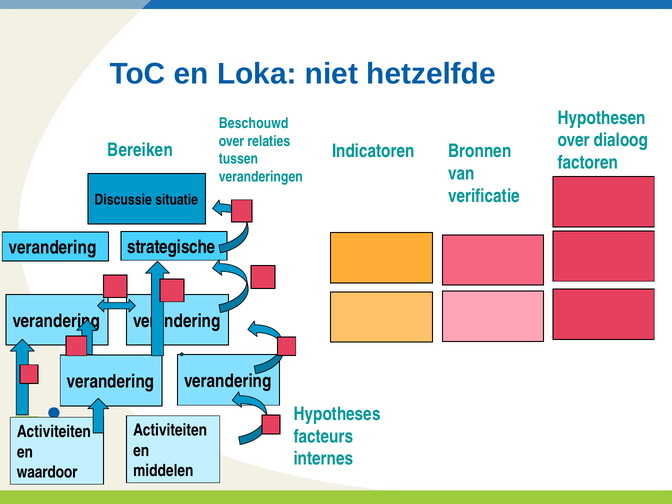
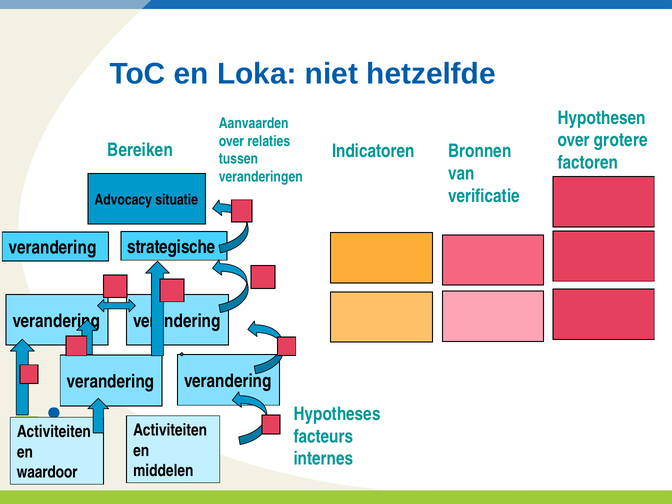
Beschouwd: Beschouwd -> Aanvaarden
dialoog: dialoog -> grotere
Discussie: Discussie -> Advocacy
